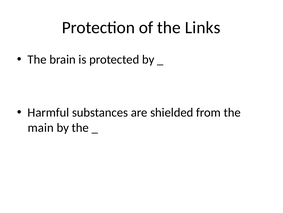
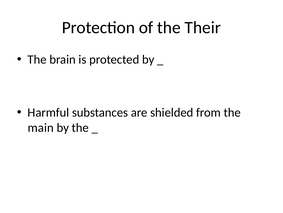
Links: Links -> Their
